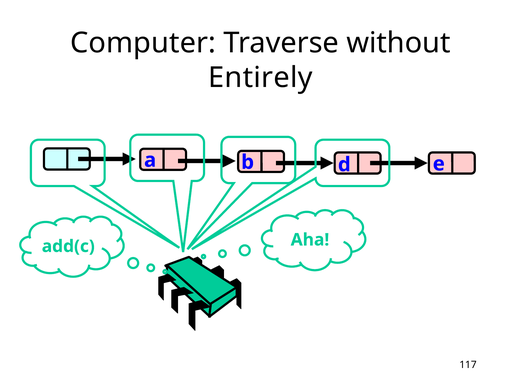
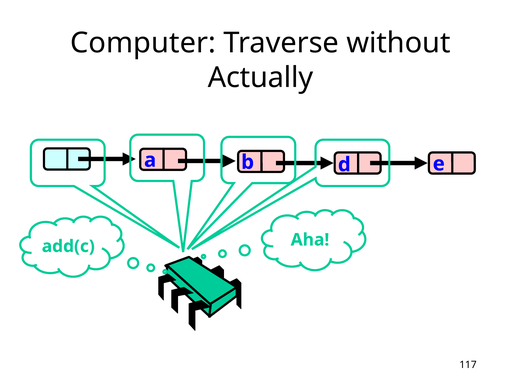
Entirely: Entirely -> Actually
